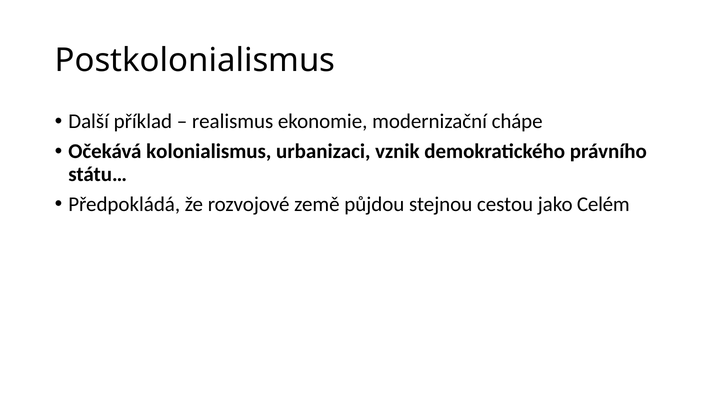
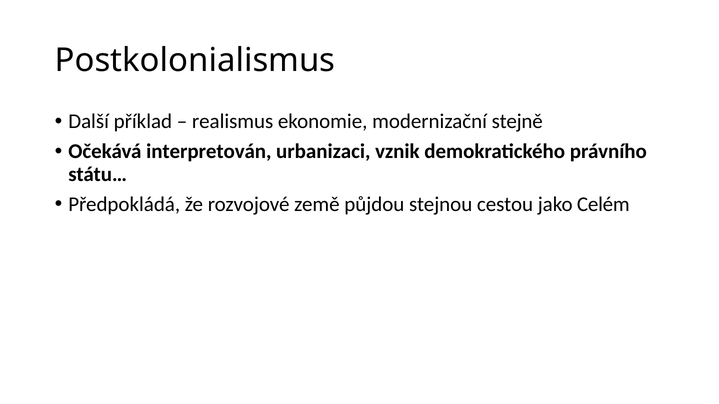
chápe: chápe -> stejně
kolonialismus: kolonialismus -> interpretován
